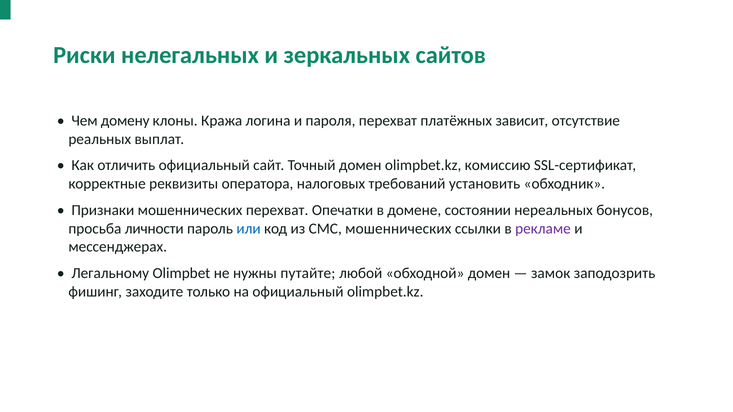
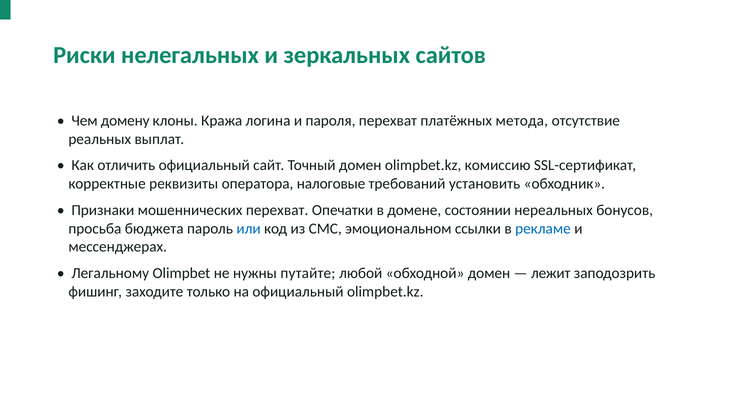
зависит: зависит -> метода
налоговых: налоговых -> налоговые
личности: личности -> бюджета
СМС мошеннических: мошеннических -> эмоциональном
рекламе colour: purple -> blue
замок: замок -> лежит
